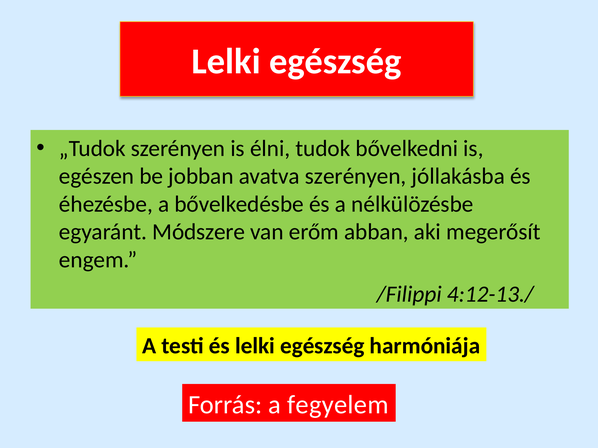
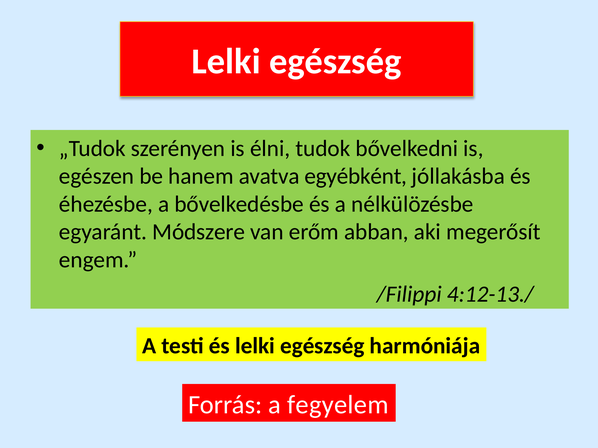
jobban: jobban -> hanem
avatva szerényen: szerényen -> egyébként
